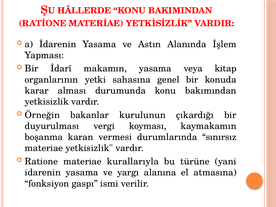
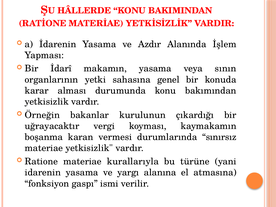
Astın: Astın -> Azdır
kitap: kitap -> sının
duyurulması: duyurulması -> uğrayacaktır
